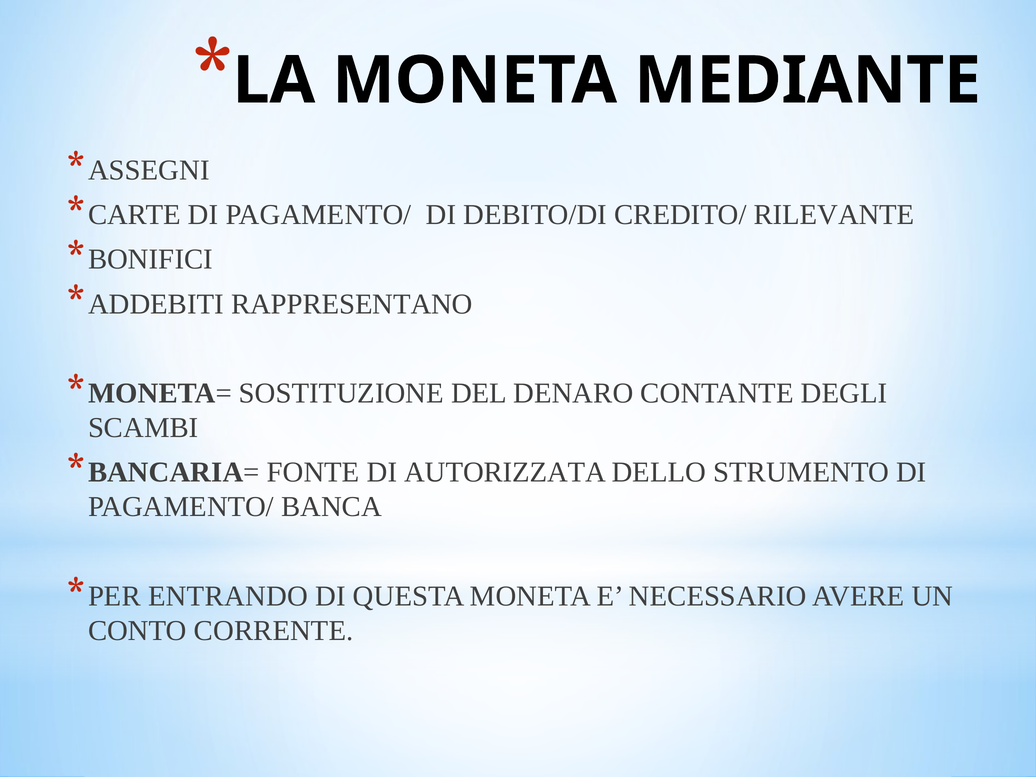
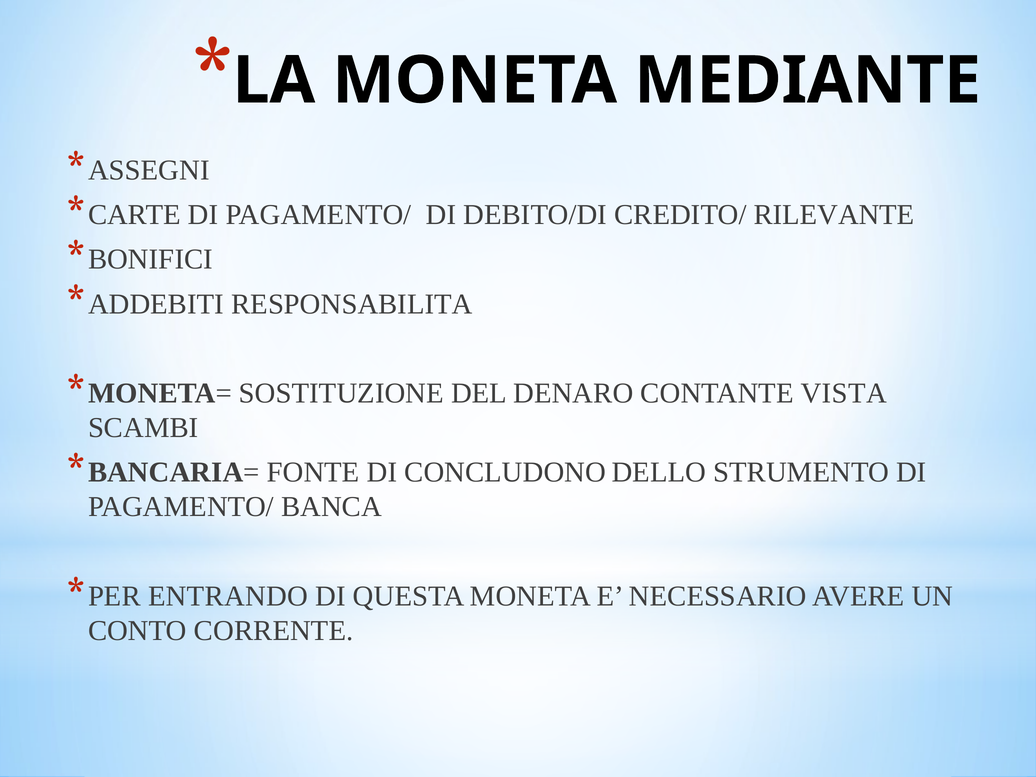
RAPPRESENTANO: RAPPRESENTANO -> RESPONSABILITA
DEGLI: DEGLI -> VISTA
AUTORIZZATA: AUTORIZZATA -> CONCLUDONO
